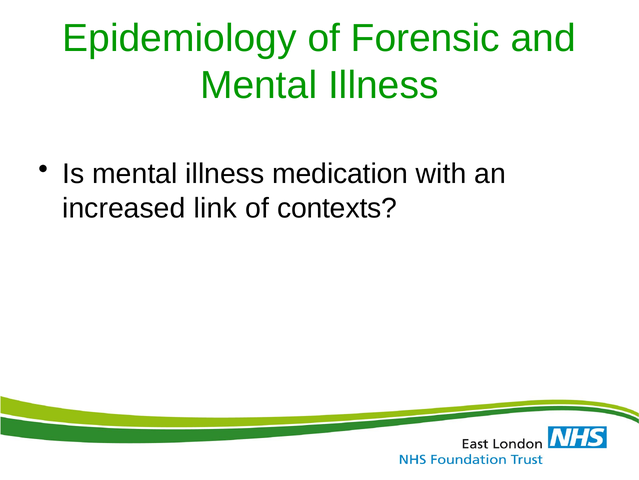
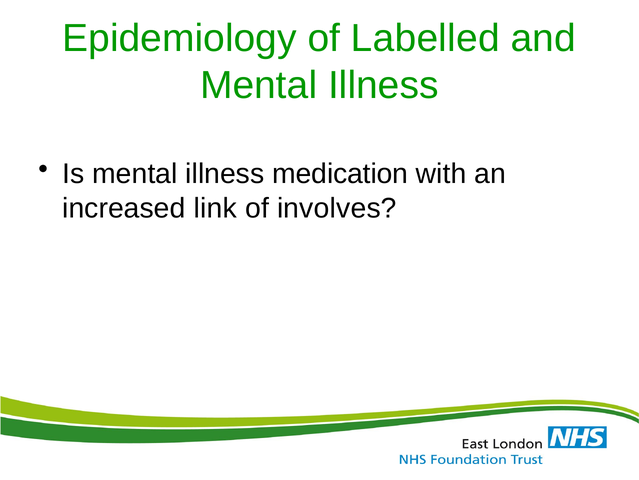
Forensic: Forensic -> Labelled
contexts: contexts -> involves
